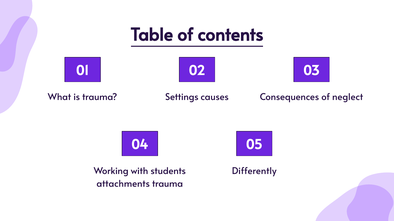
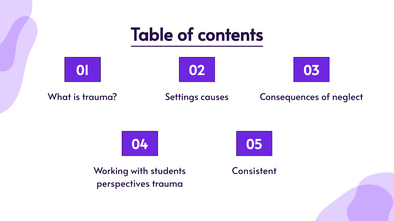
Differently: Differently -> Consistent
attachments: attachments -> perspectives
